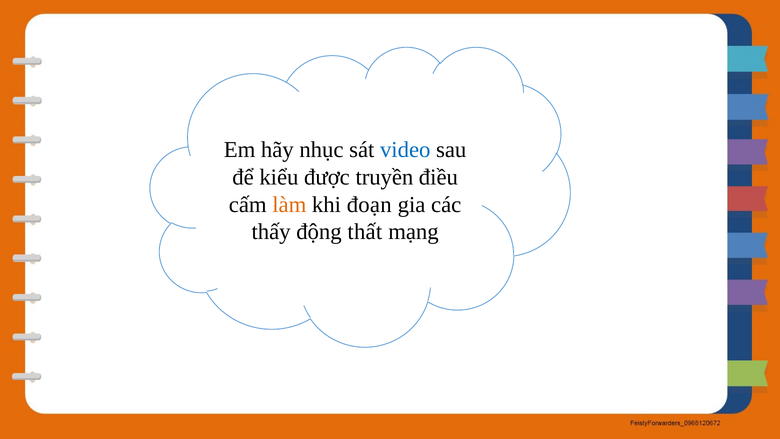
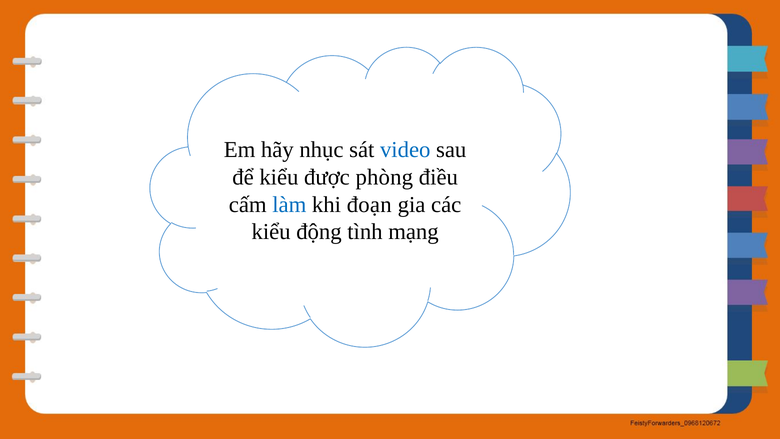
truyền: truyền -> phòng
làm colour: orange -> blue
thấy at (271, 232): thấy -> kiểu
thất: thất -> tình
